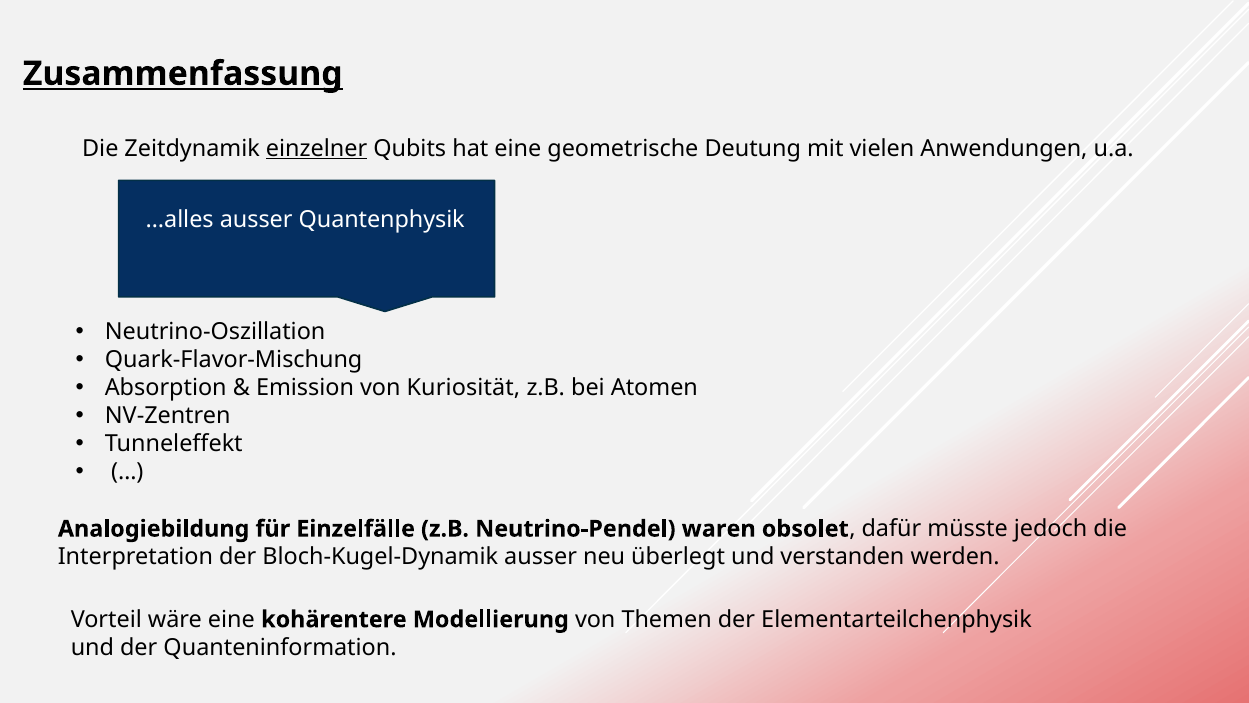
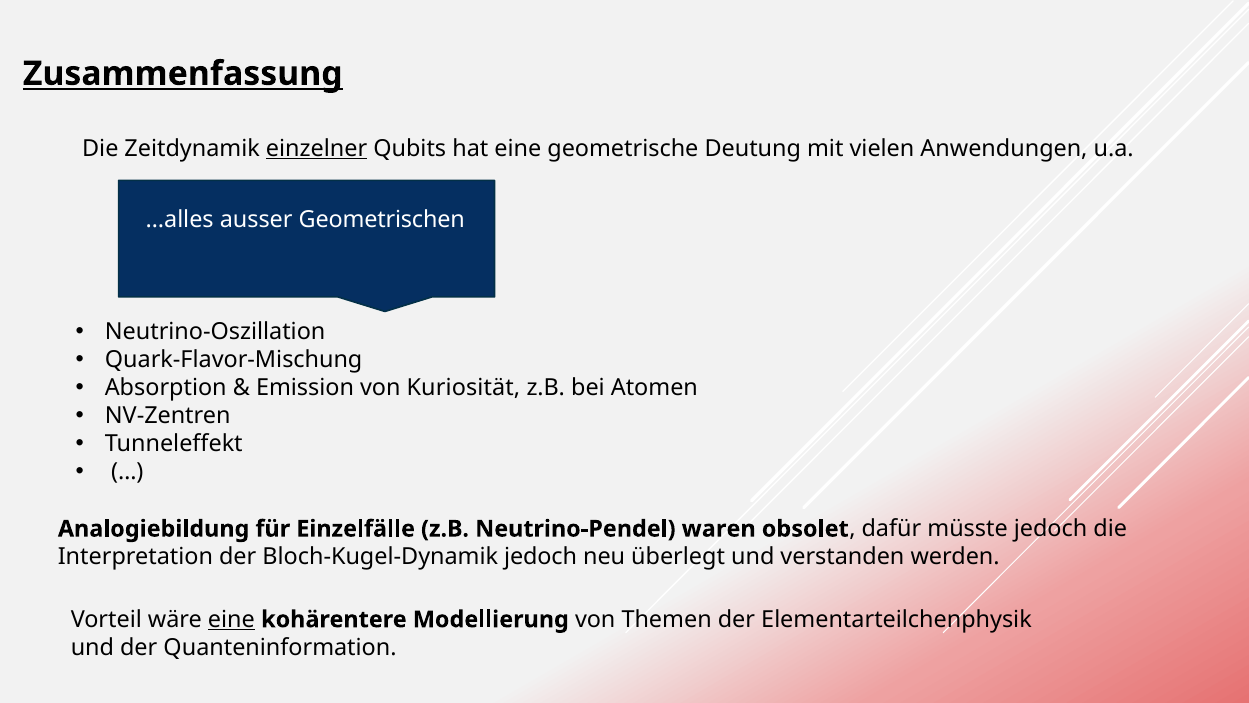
Quantenphysik: Quantenphysik -> Geometrischen
Bloch-Kugel-Dynamik ausser: ausser -> jedoch
eine at (231, 619) underline: none -> present
